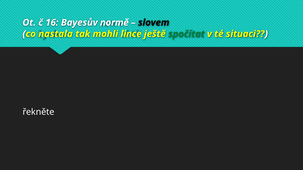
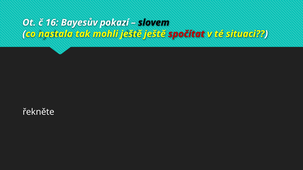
normě: normě -> pokazí
mohli lince: lince -> ještě
spočítat colour: green -> red
